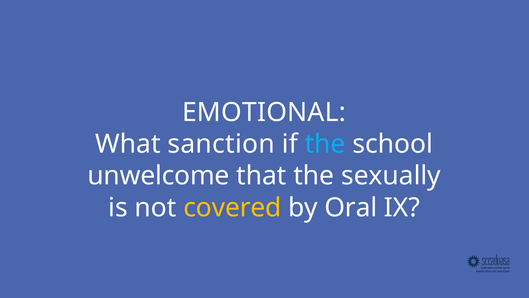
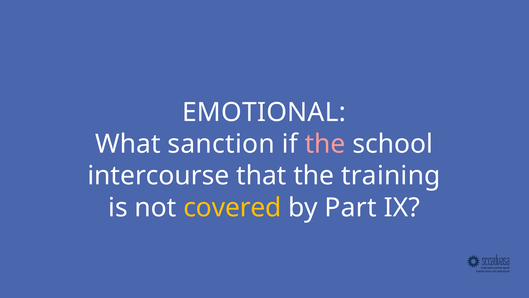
the at (325, 144) colour: light blue -> pink
unwelcome: unwelcome -> intercourse
sexually: sexually -> training
Oral: Oral -> Part
